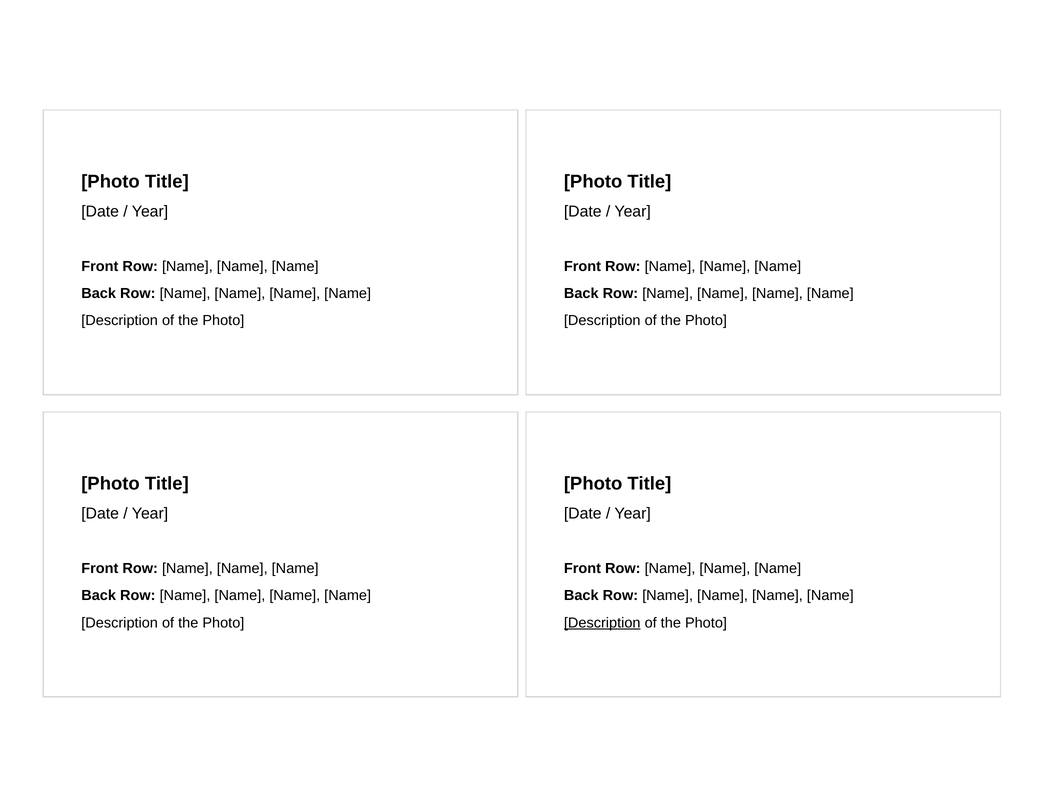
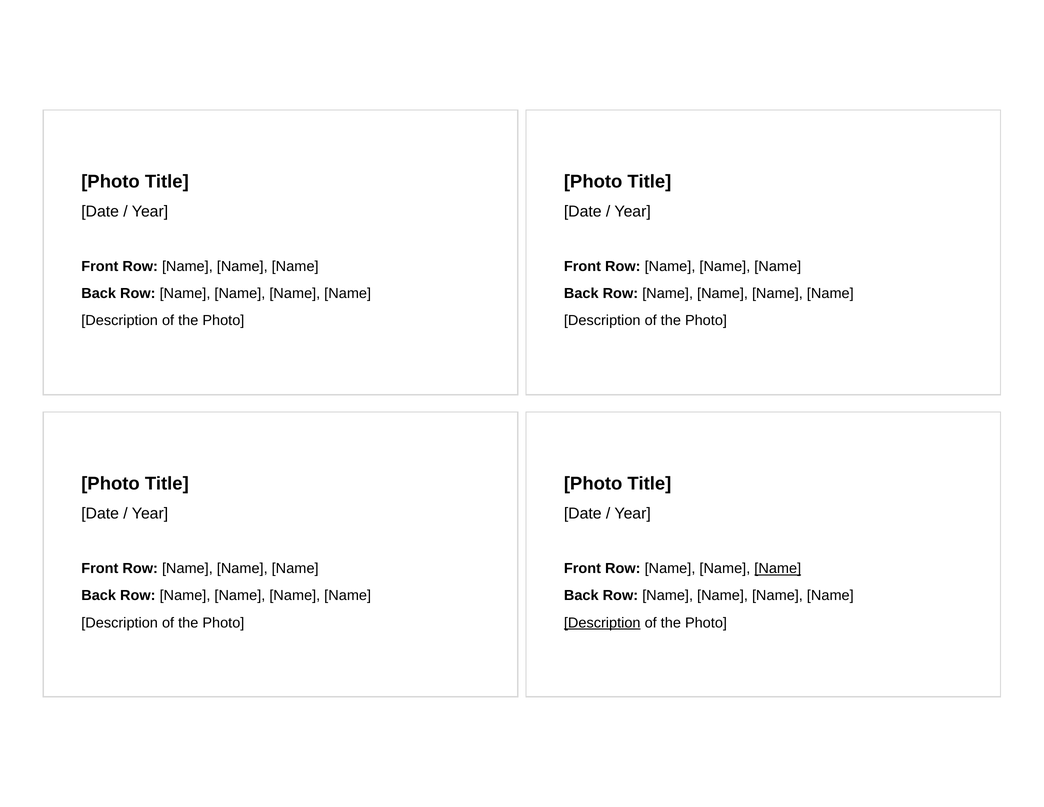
Name at (778, 568) underline: none -> present
